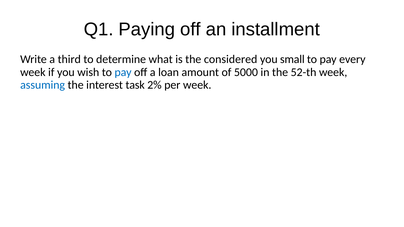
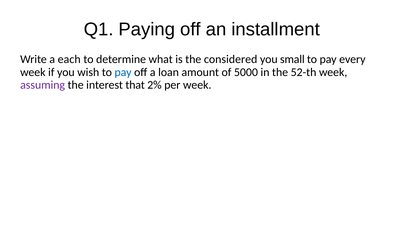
third: third -> each
assuming colour: blue -> purple
task: task -> that
